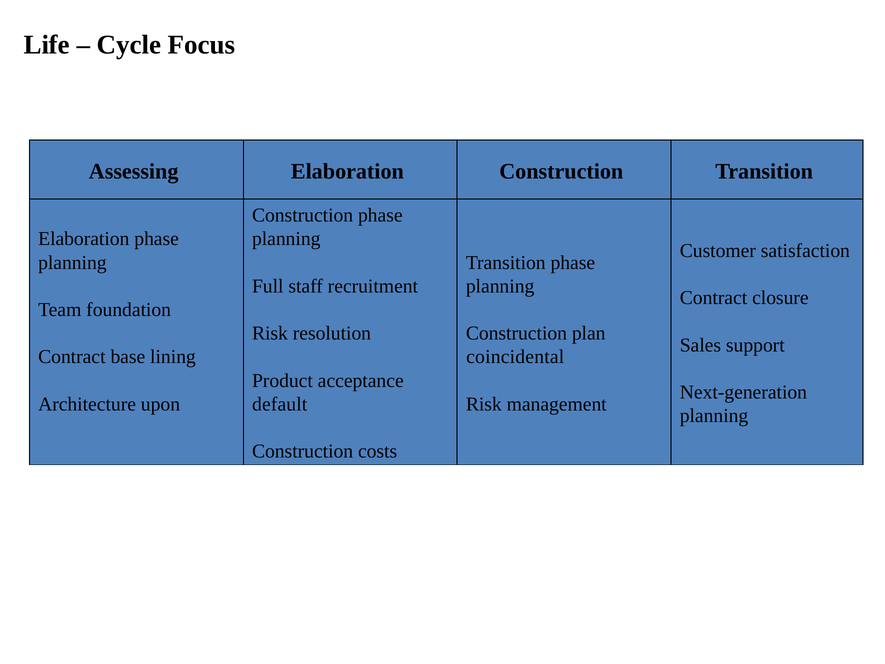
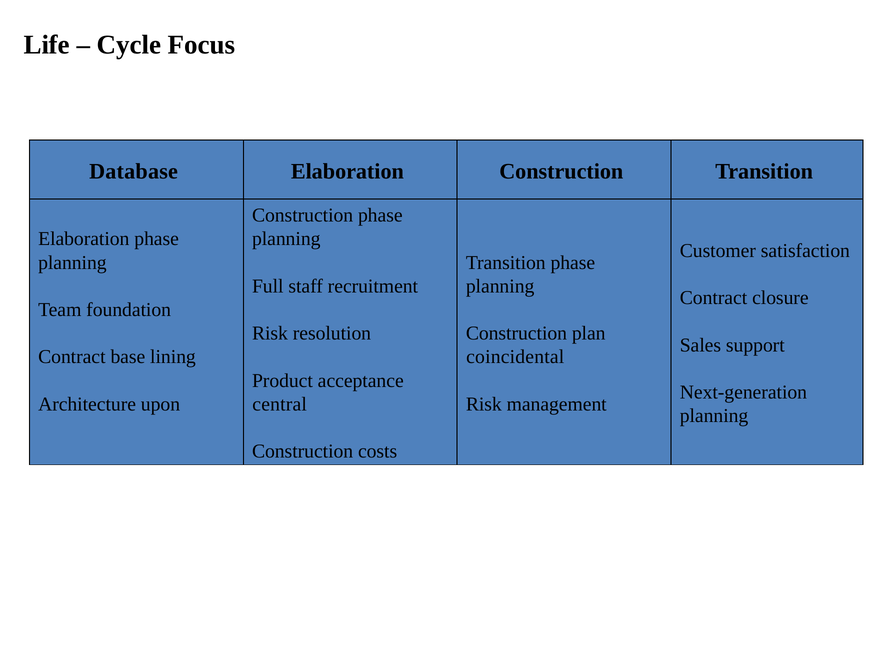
Assessing: Assessing -> Database
default: default -> central
